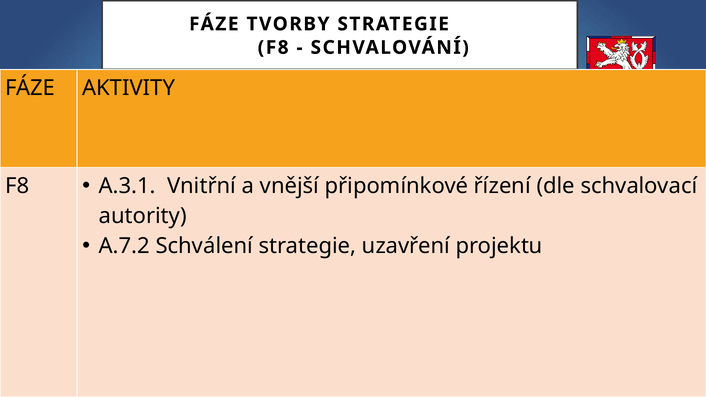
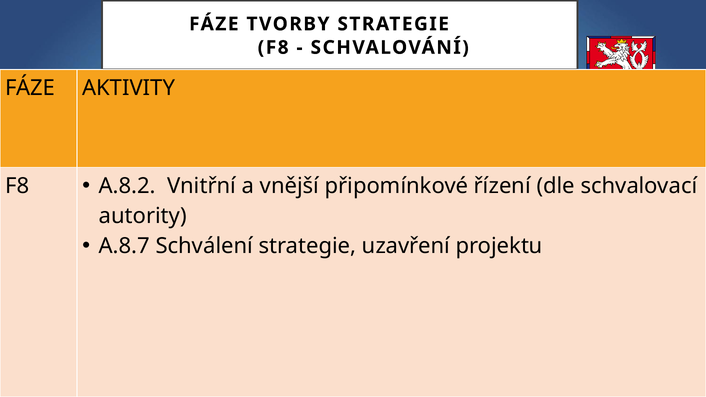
A.3.1: A.3.1 -> A.8.2
A.7.2: A.7.2 -> A.8.7
